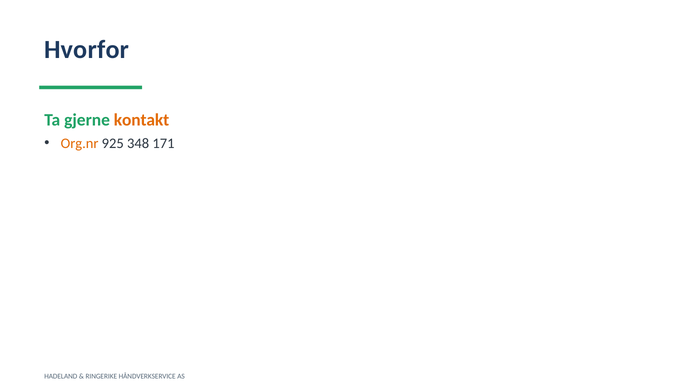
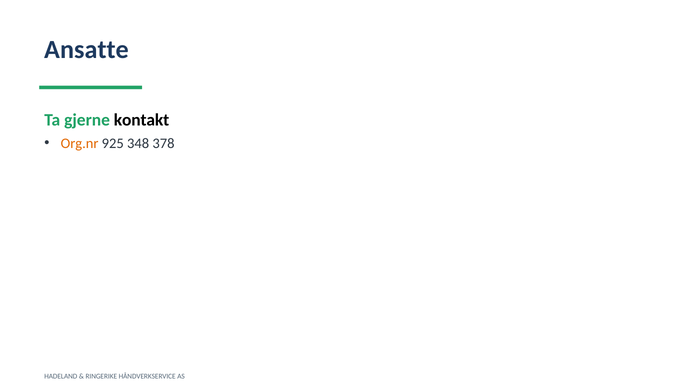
Hvorfor: Hvorfor -> Ansatte
kontakt colour: orange -> black
171: 171 -> 378
